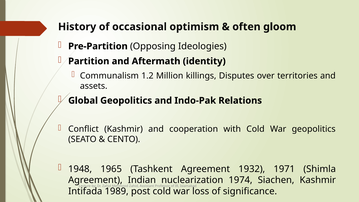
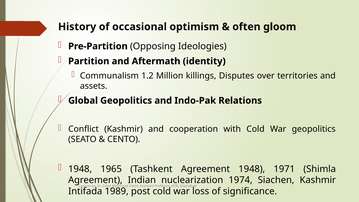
Agreement 1932: 1932 -> 1948
